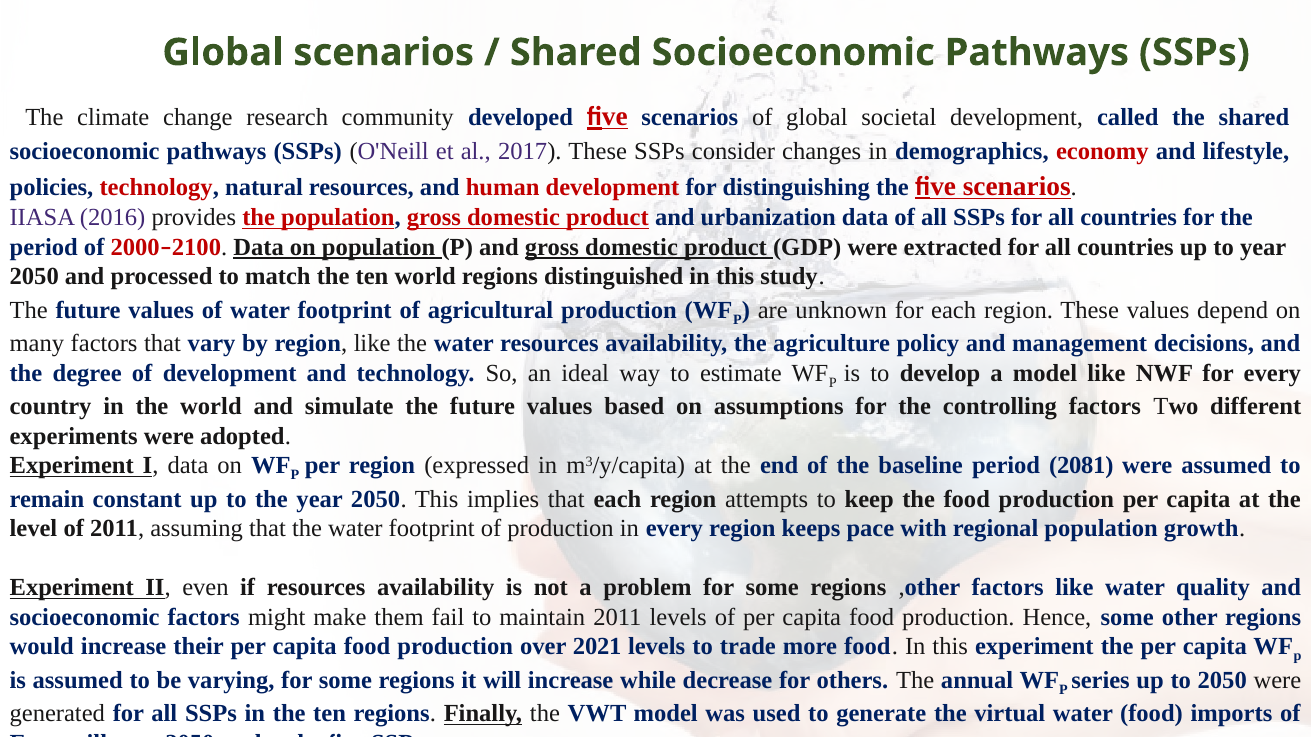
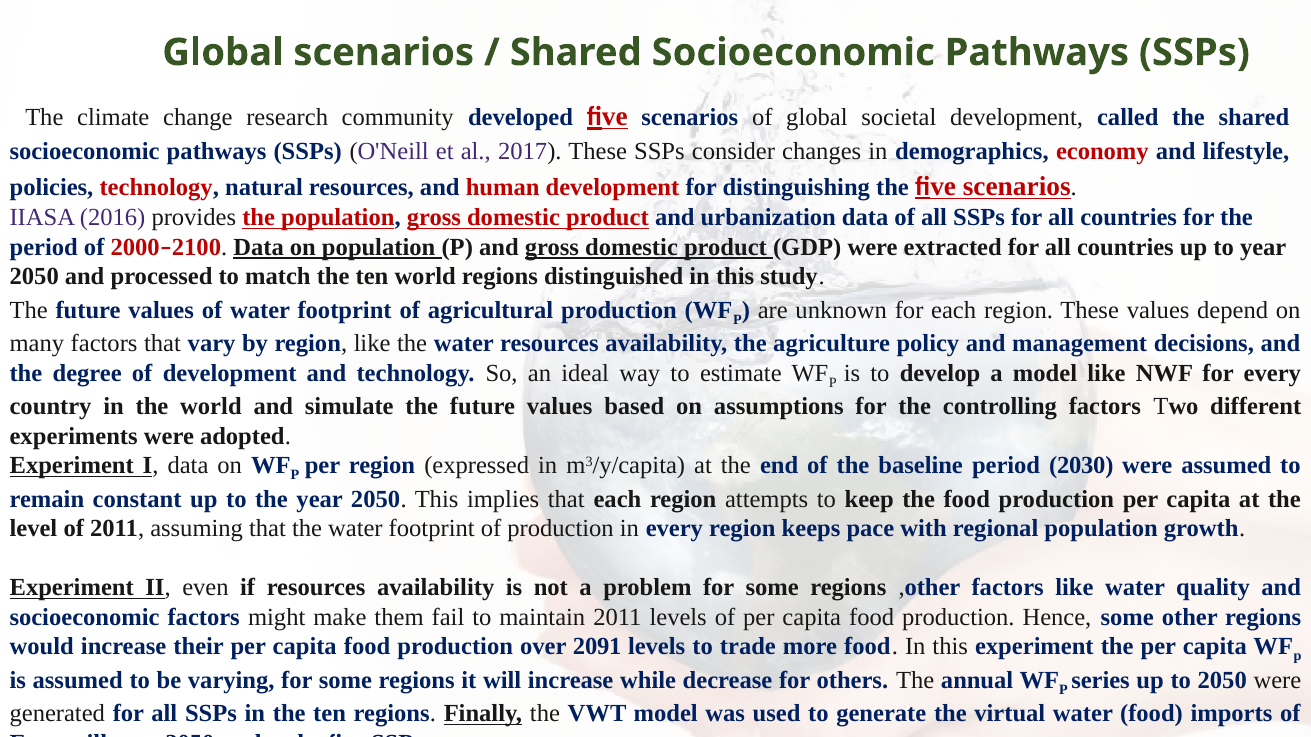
2081: 2081 -> 2030
2021: 2021 -> 2091
